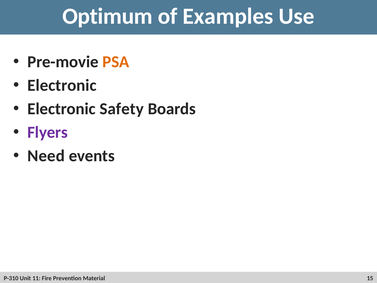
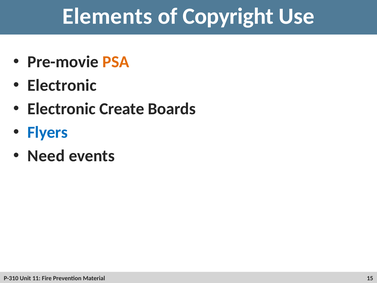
Optimum: Optimum -> Elements
Examples: Examples -> Copyright
Safety: Safety -> Create
Flyers colour: purple -> blue
